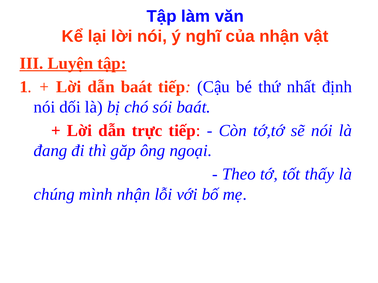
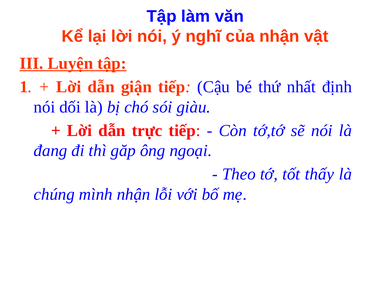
dẫn baát: baát -> giận
sói baát: baát -> giàu
